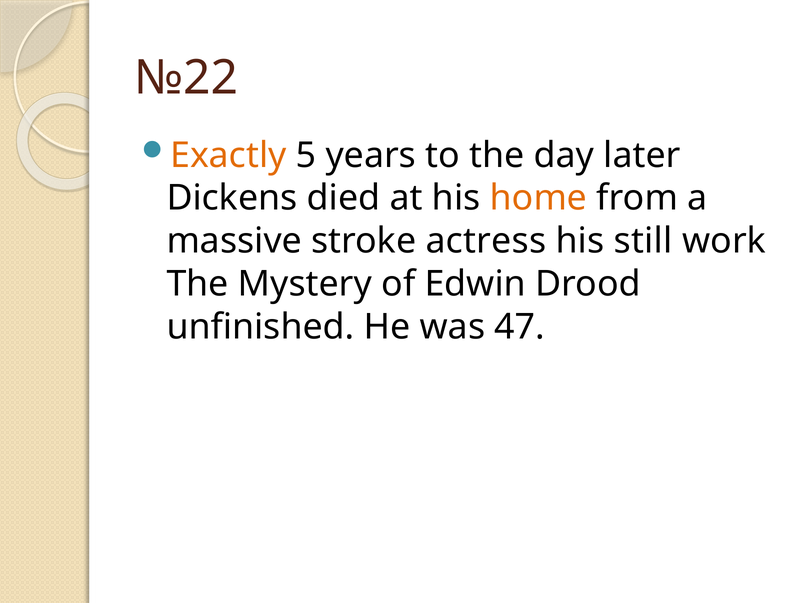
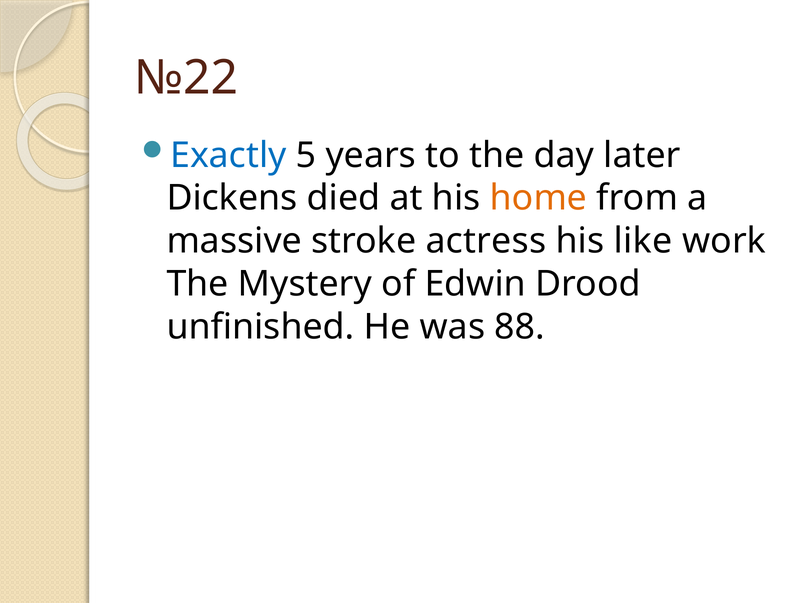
Exactly colour: orange -> blue
still: still -> like
47: 47 -> 88
